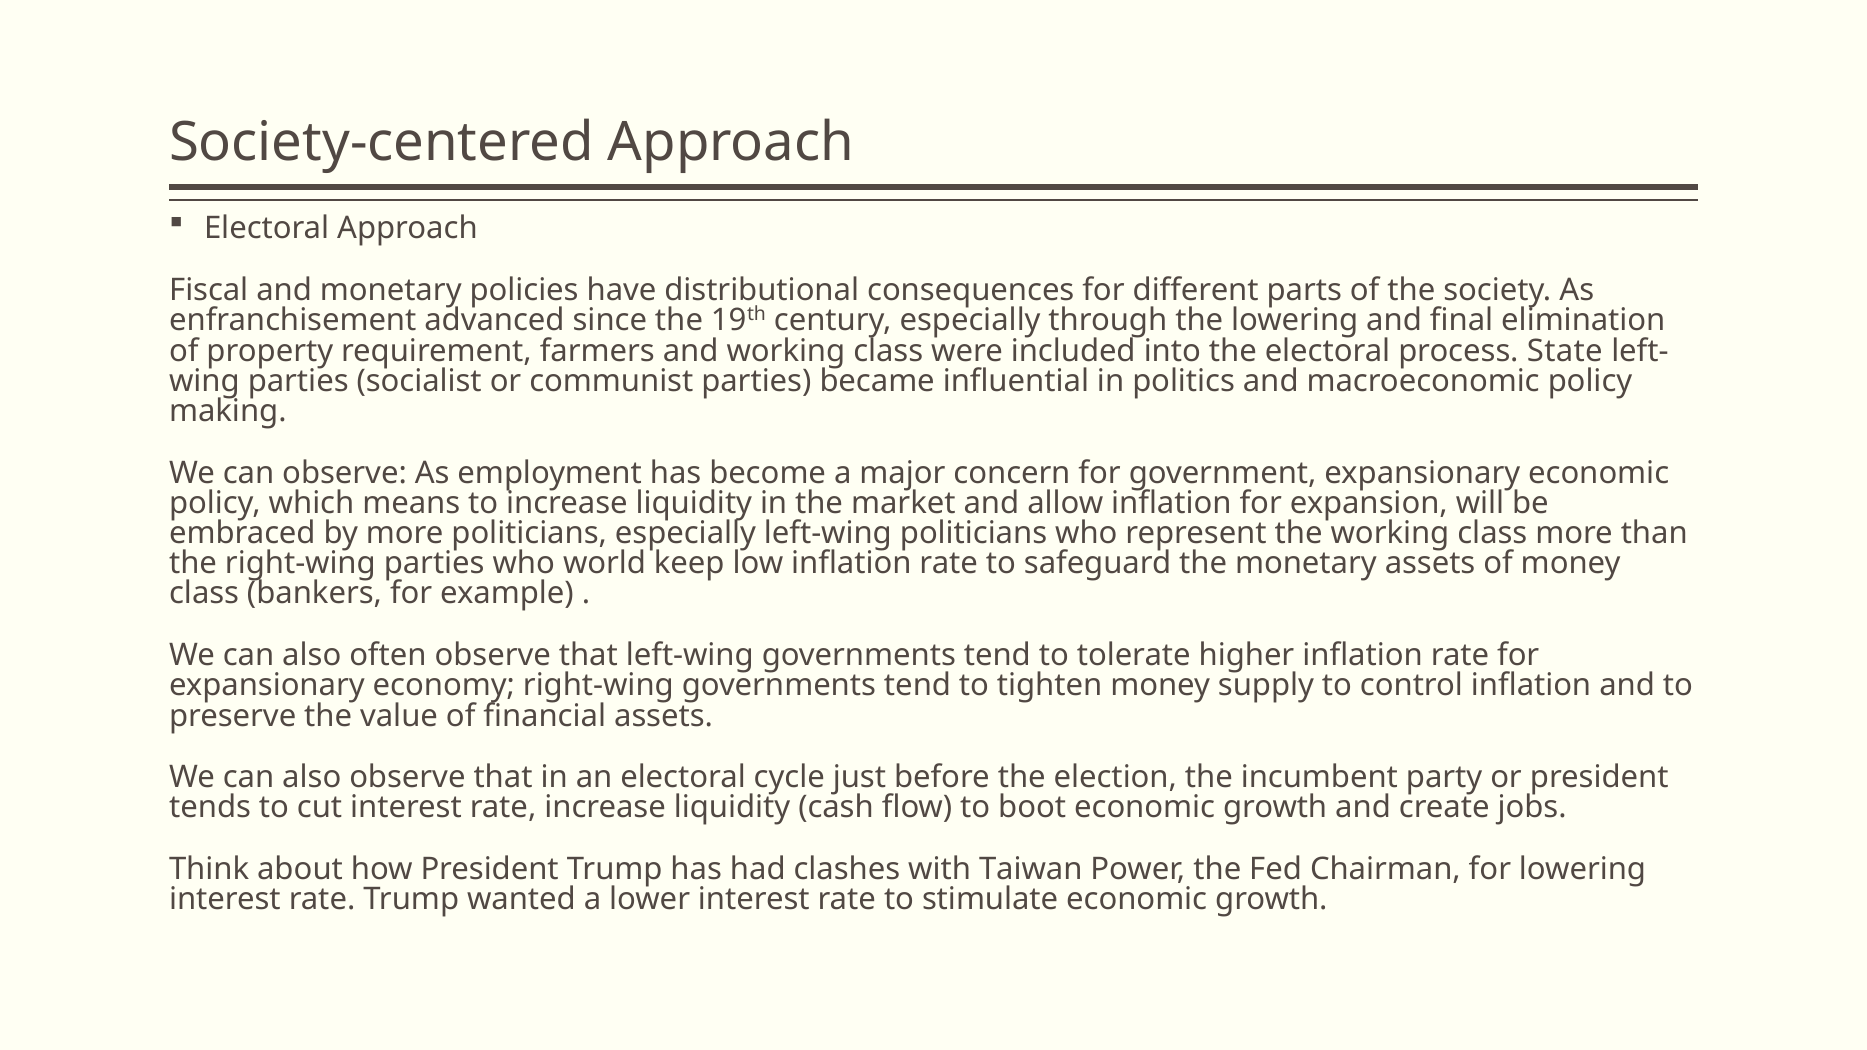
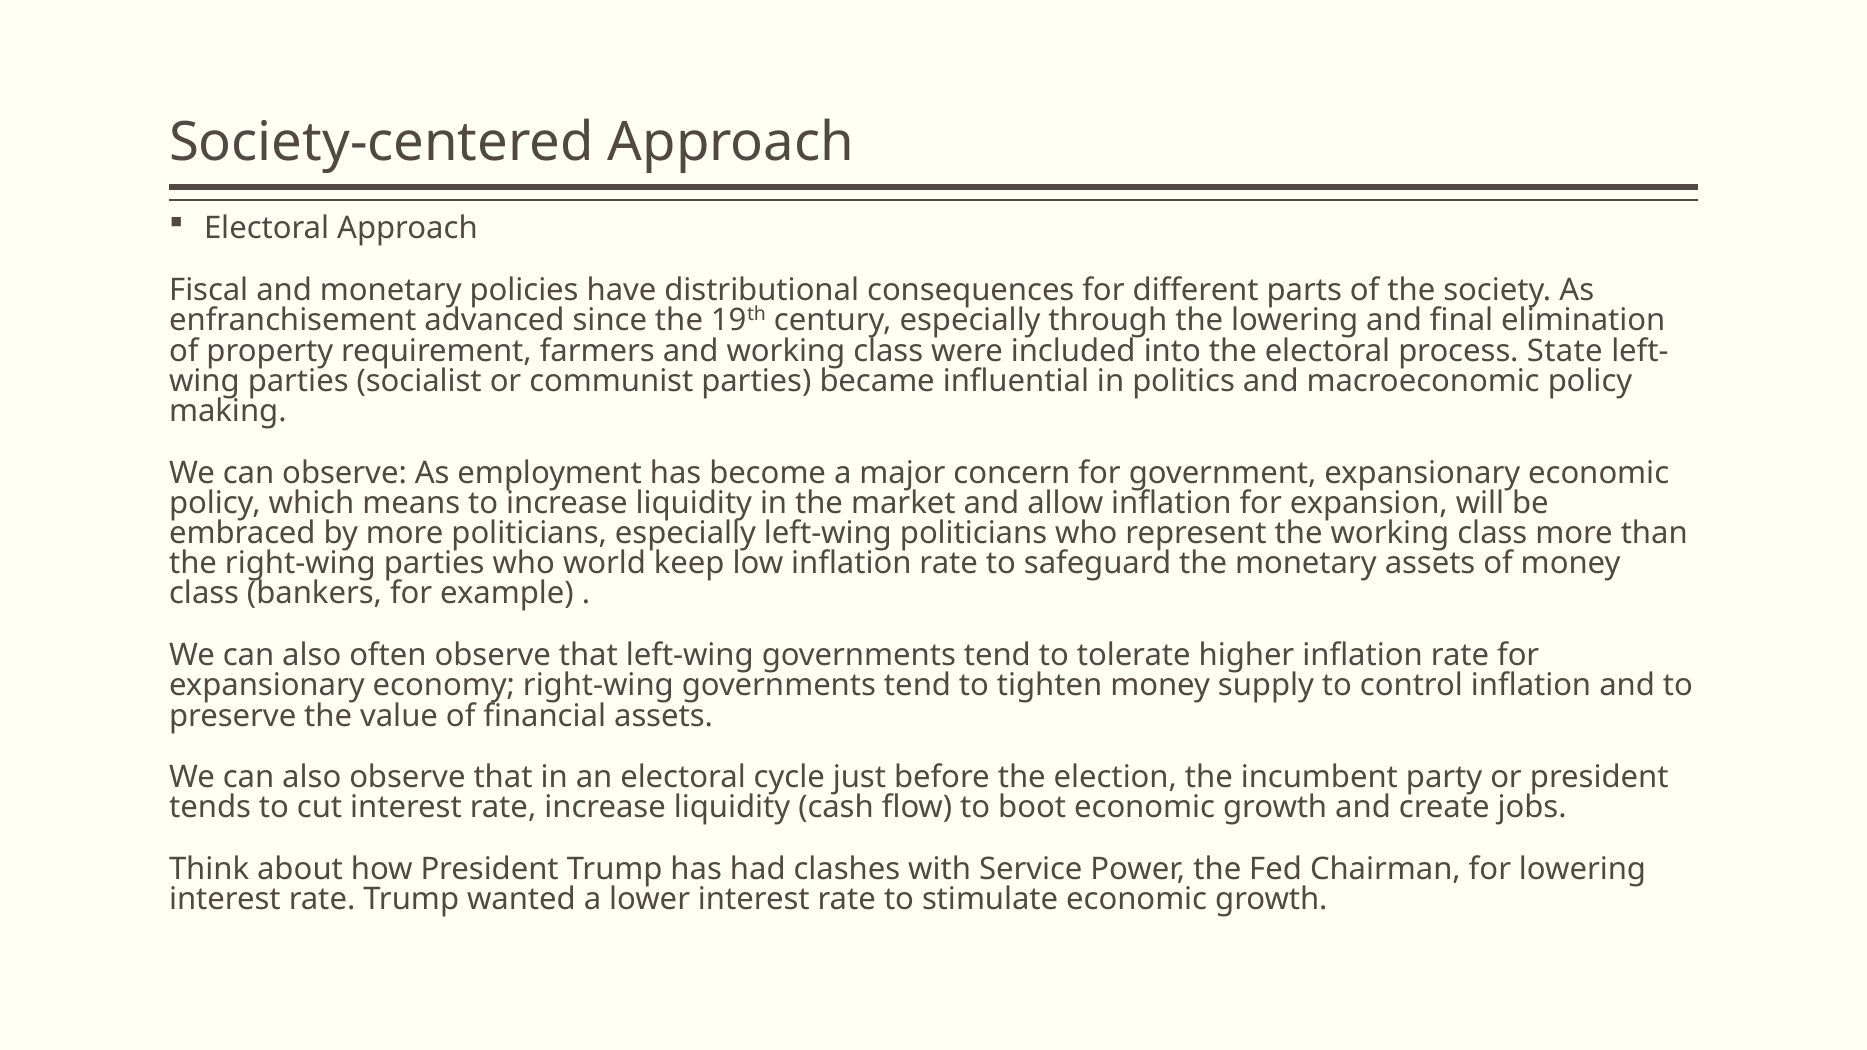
Taiwan: Taiwan -> Service
